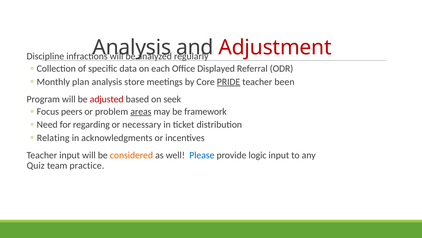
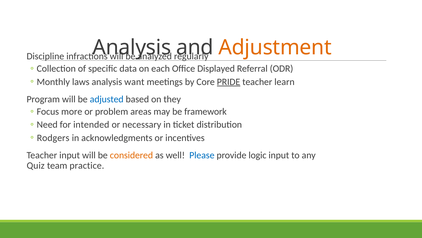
Adjustment colour: red -> orange
plan: plan -> laws
store: store -> want
been: been -> learn
adjusted colour: red -> blue
seek: seek -> they
peers: peers -> more
areas underline: present -> none
regarding: regarding -> intended
Relating: Relating -> Rodgers
